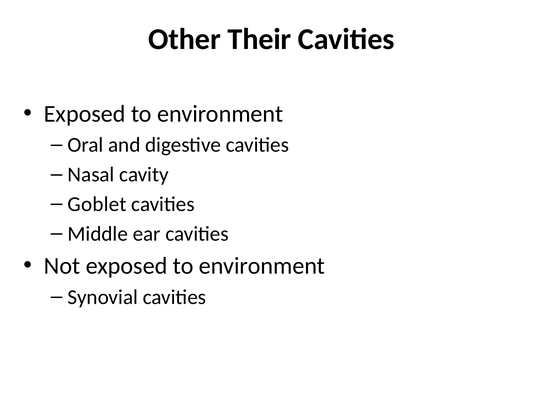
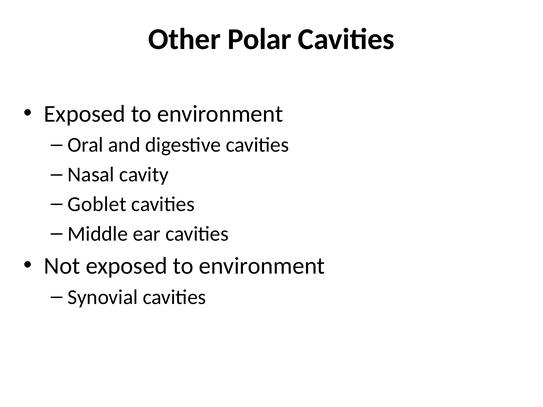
Their: Their -> Polar
